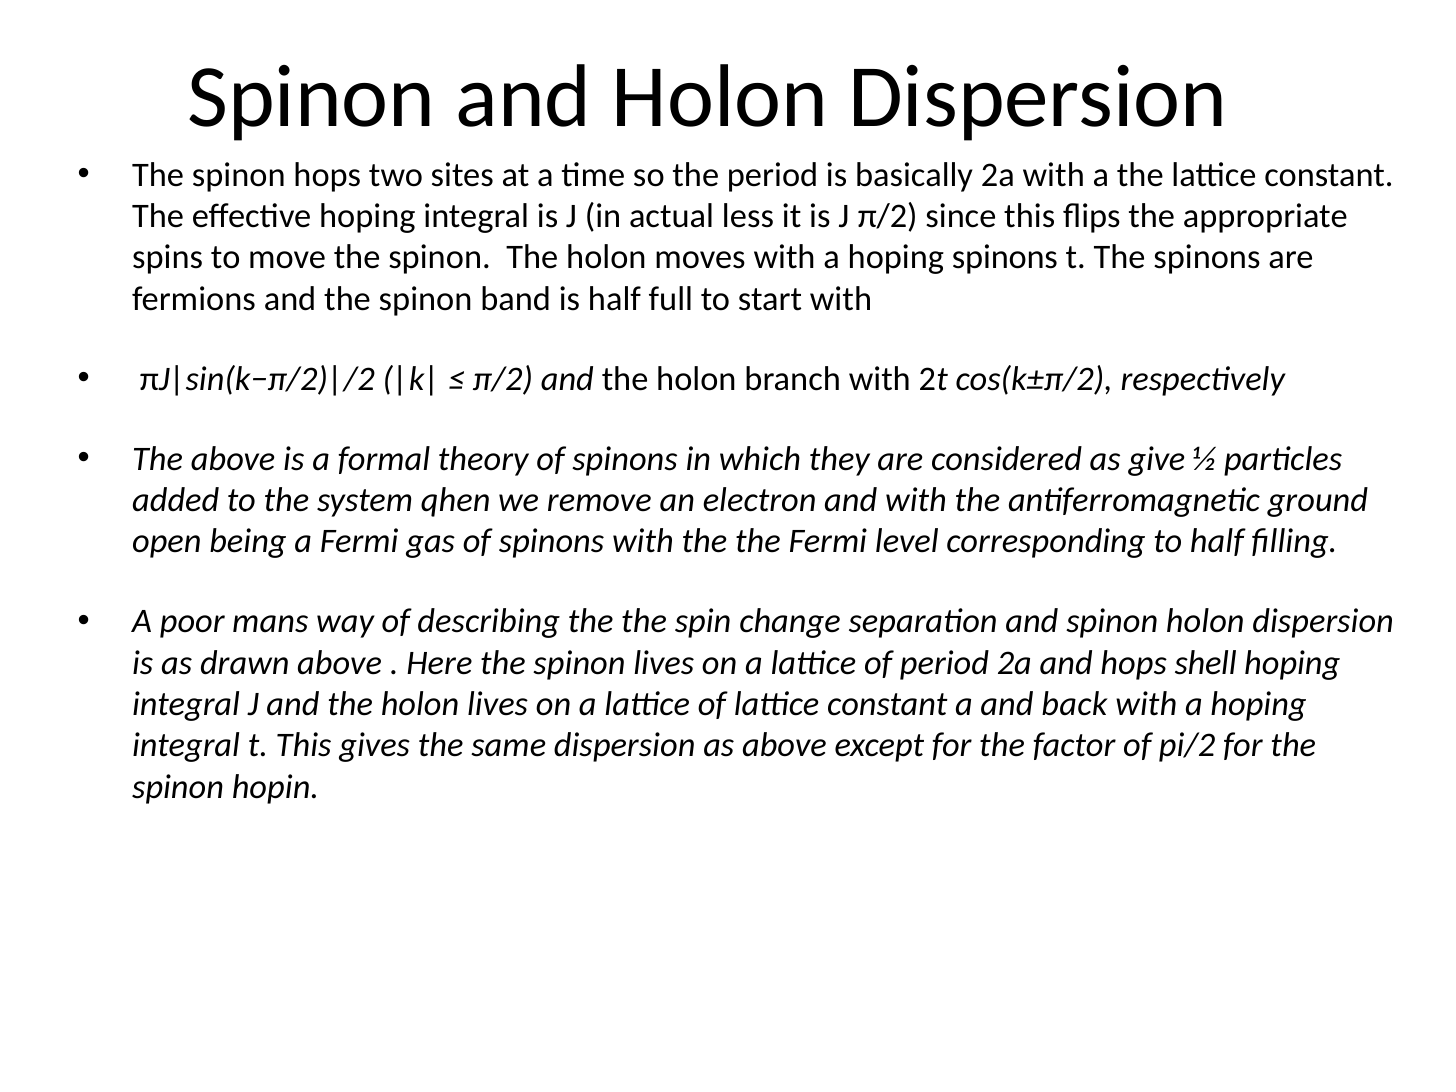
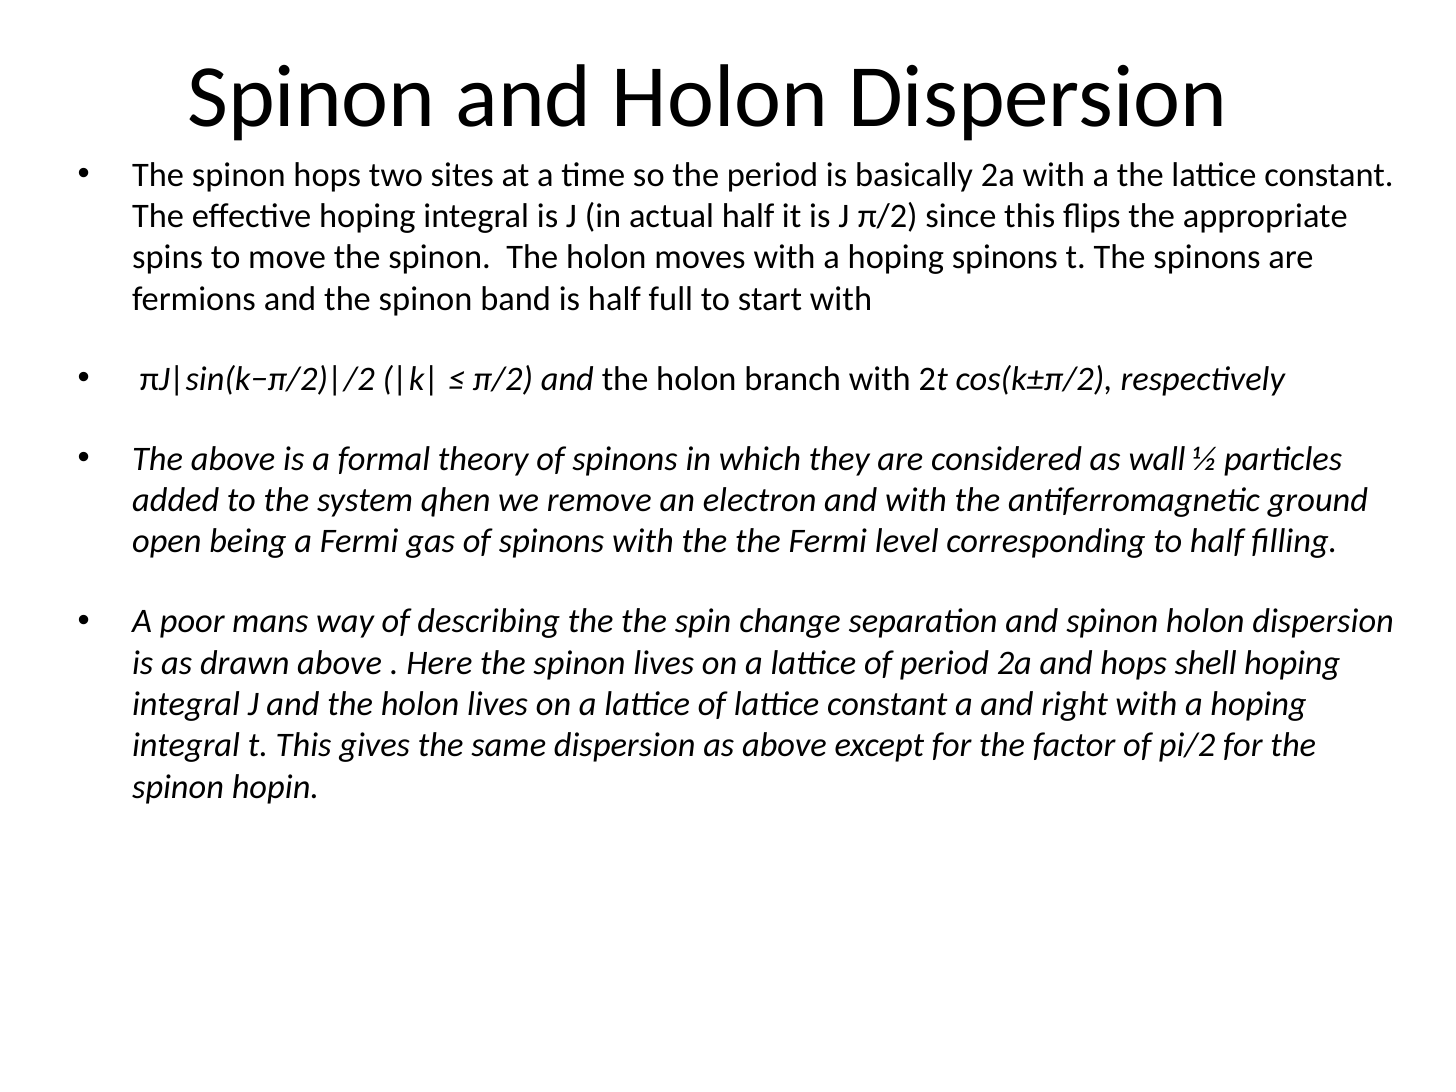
actual less: less -> half
give: give -> wall
back: back -> right
